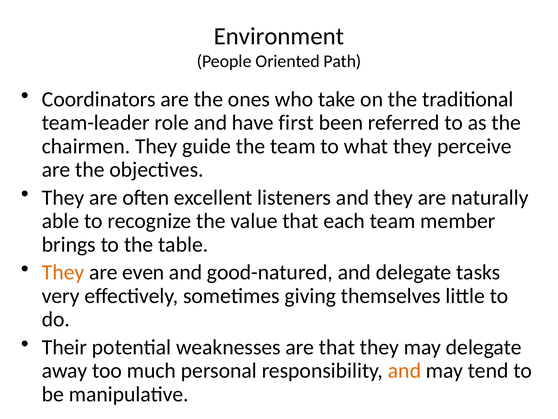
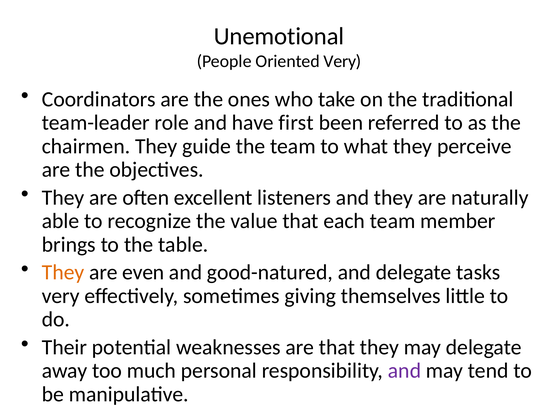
Environment: Environment -> Unemotional
Oriented Path: Path -> Very
and at (405, 370) colour: orange -> purple
